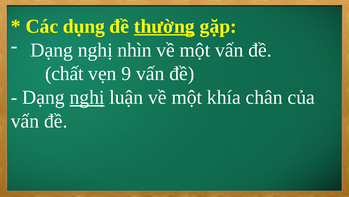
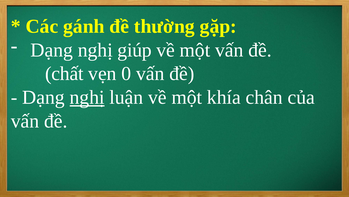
dụng: dụng -> gánh
thường underline: present -> none
nhìn: nhìn -> giúp
9: 9 -> 0
